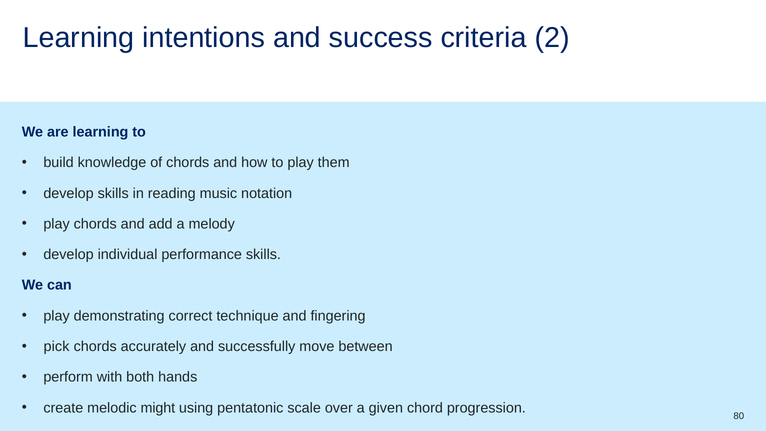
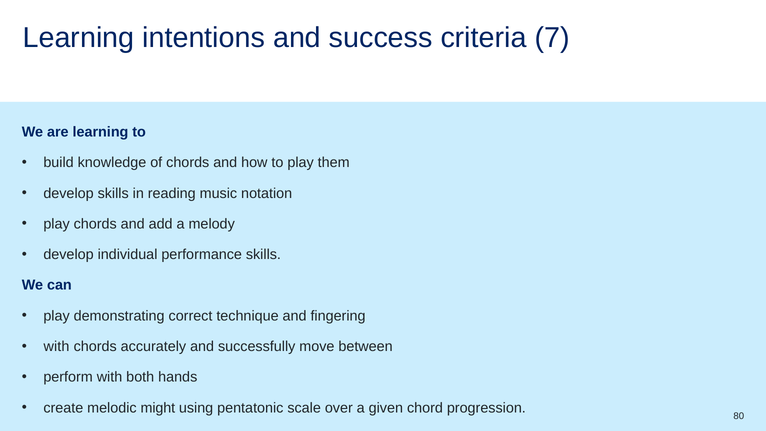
2: 2 -> 7
pick at (56, 346): pick -> with
